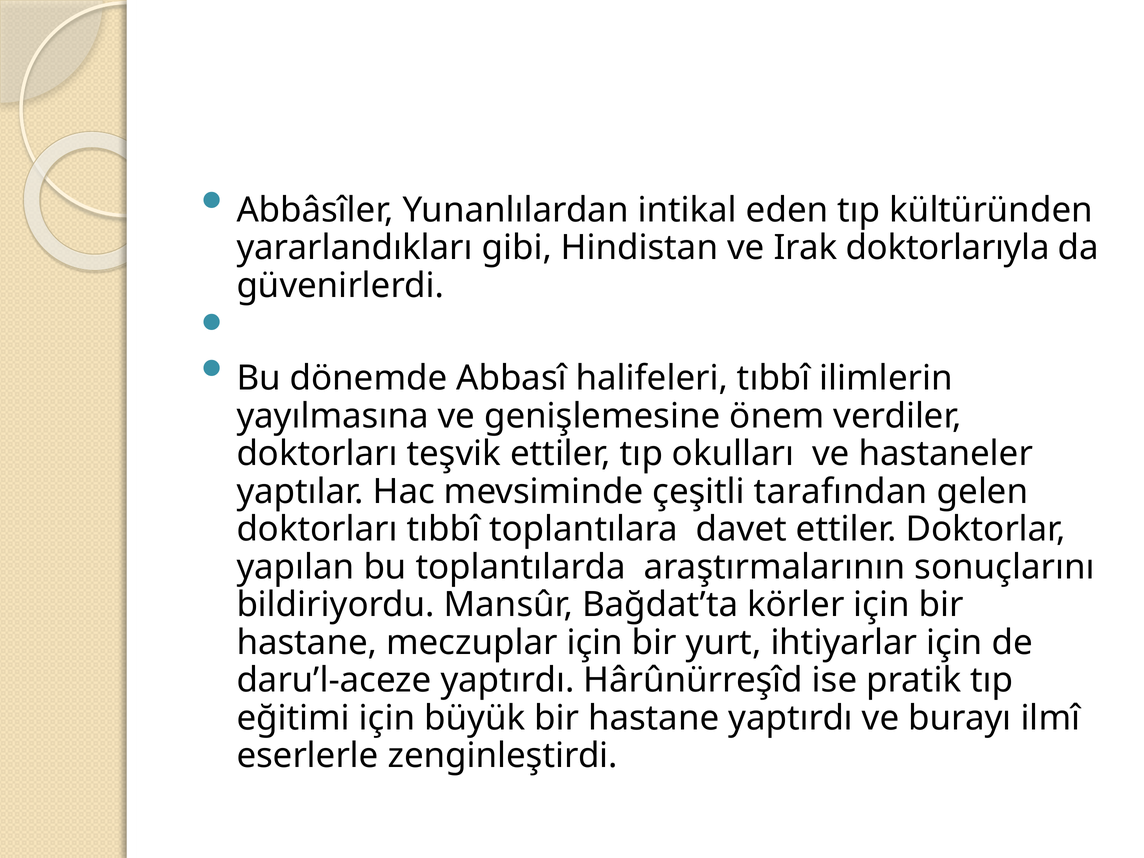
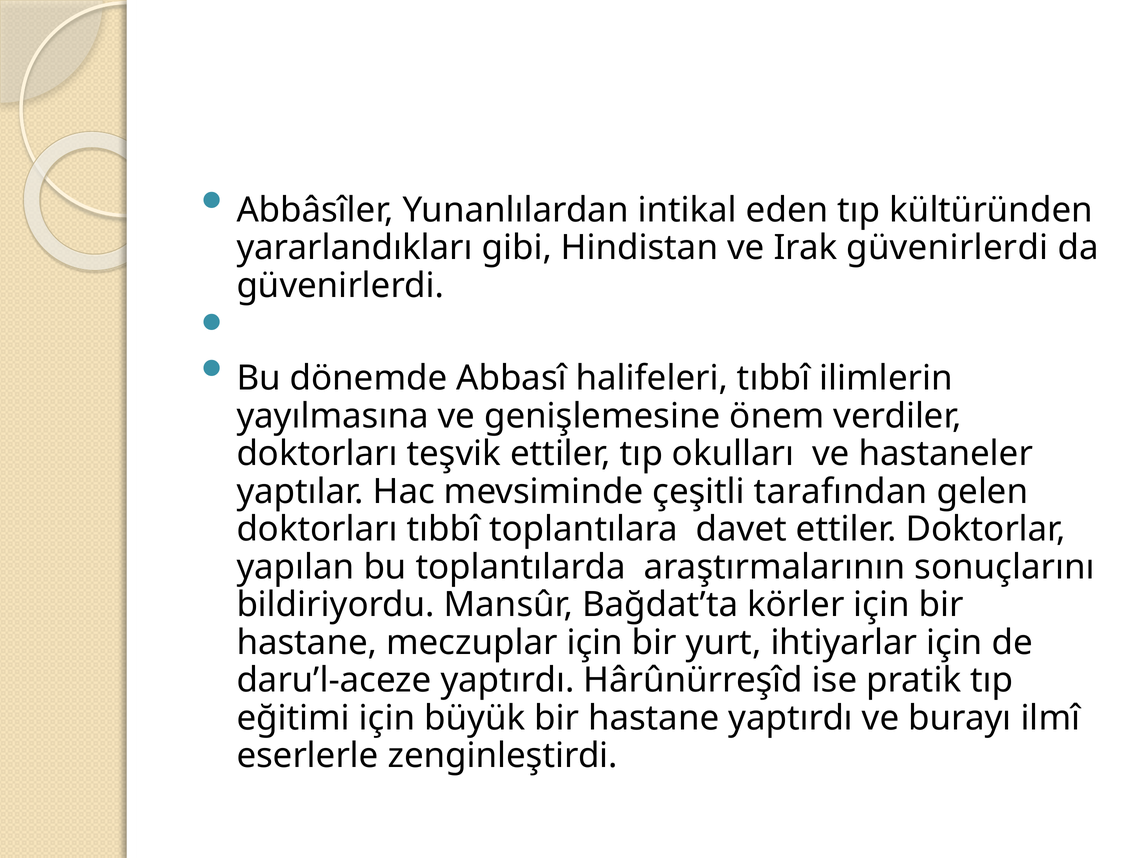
Irak doktorlarıyla: doktorlarıyla -> güvenirlerdi
